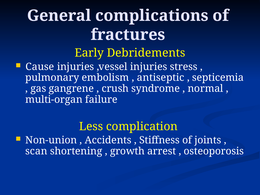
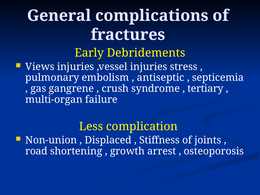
Cause: Cause -> Views
normal: normal -> tertiary
Accidents: Accidents -> Displaced
scan: scan -> road
